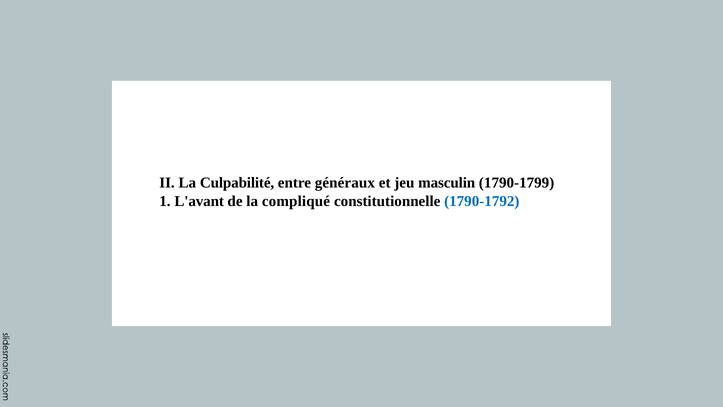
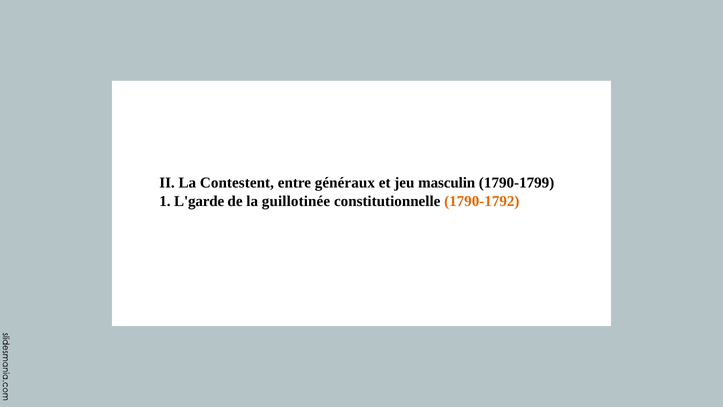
Culpabilité: Culpabilité -> Contestent
L'avant: L'avant -> L'garde
compliqué: compliqué -> guillotinée
1790-1792 colour: blue -> orange
